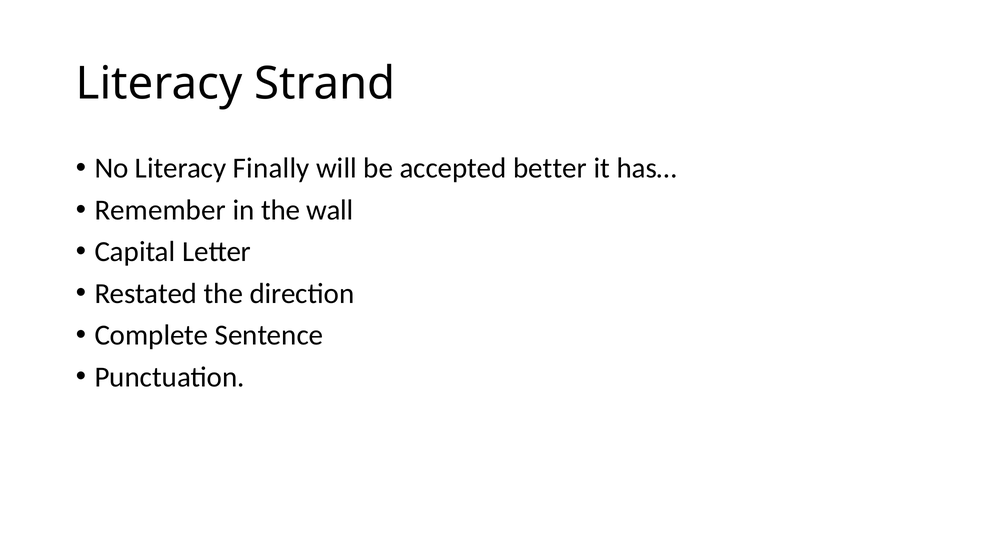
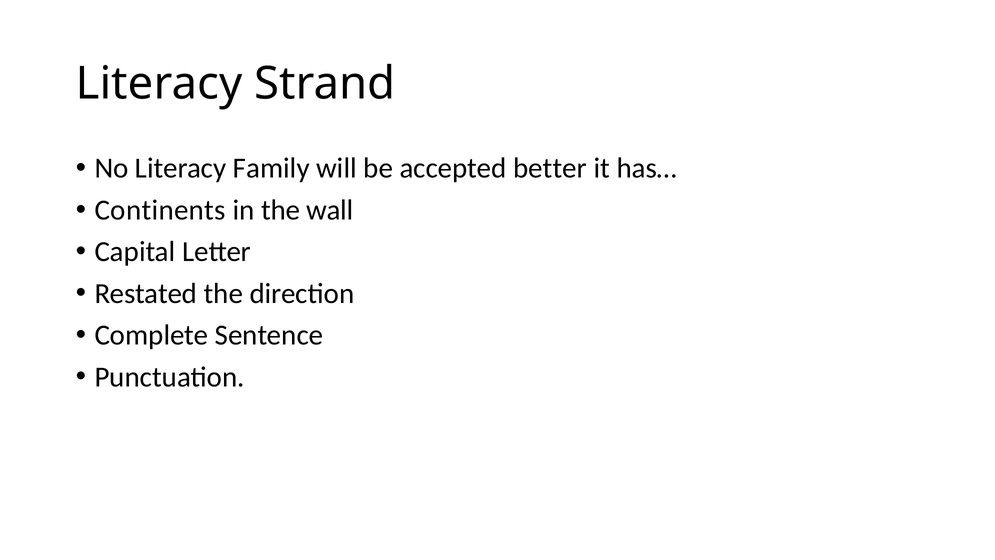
Finally: Finally -> Family
Remember: Remember -> Continents
